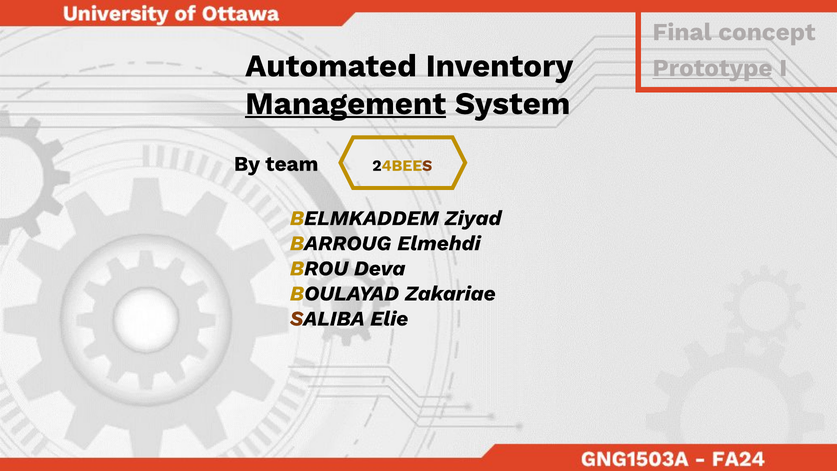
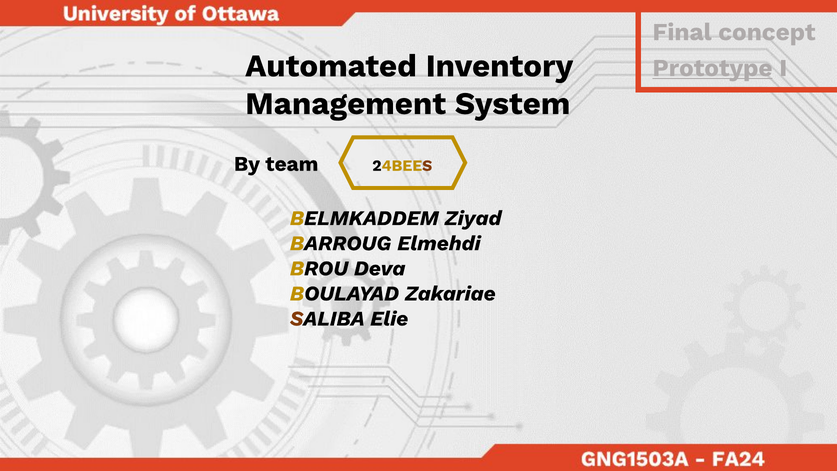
Management underline: present -> none
